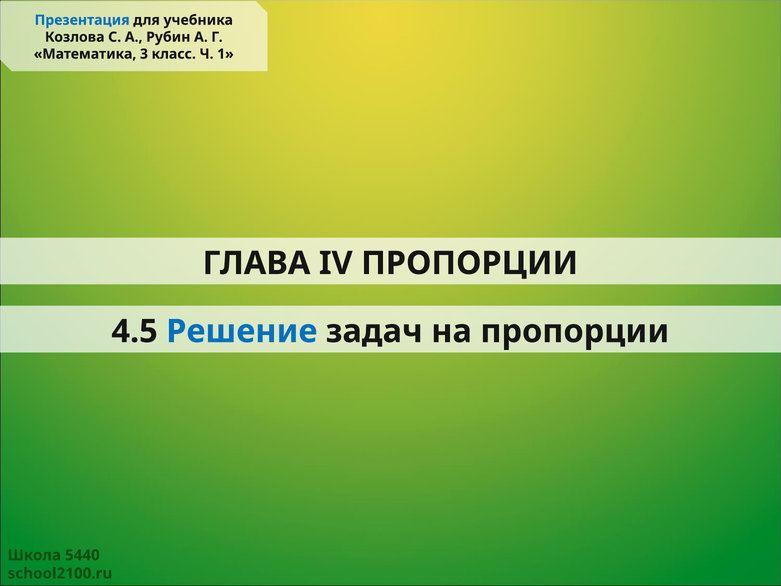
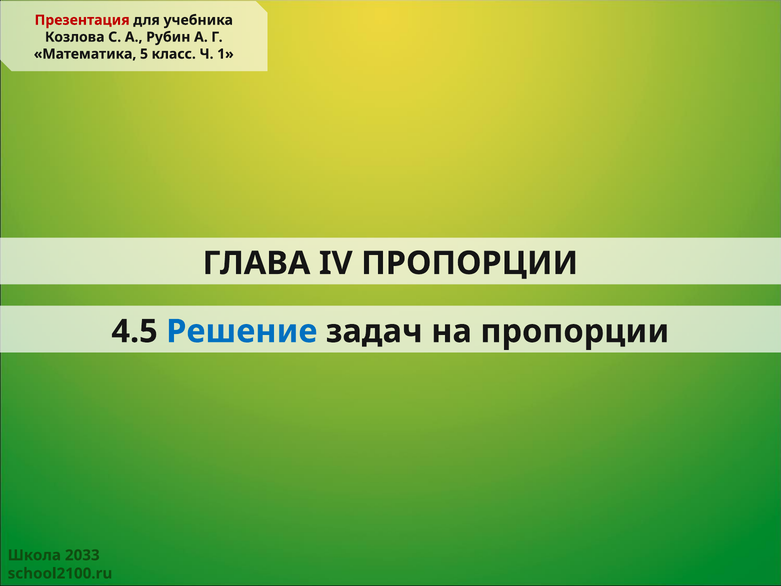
Презентация colour: blue -> red
3: 3 -> 5
5440: 5440 -> 2033
